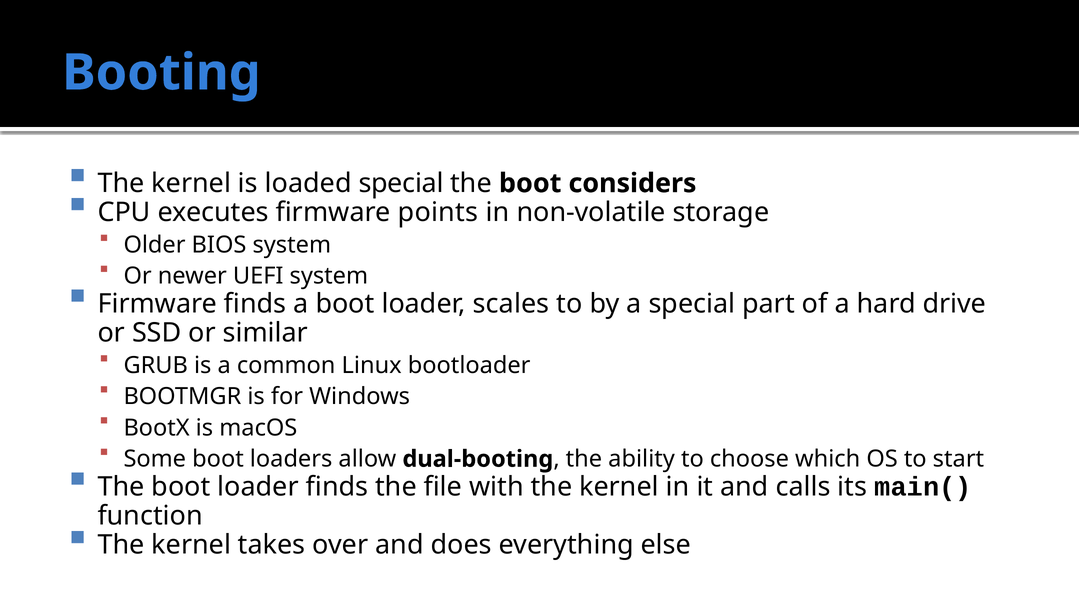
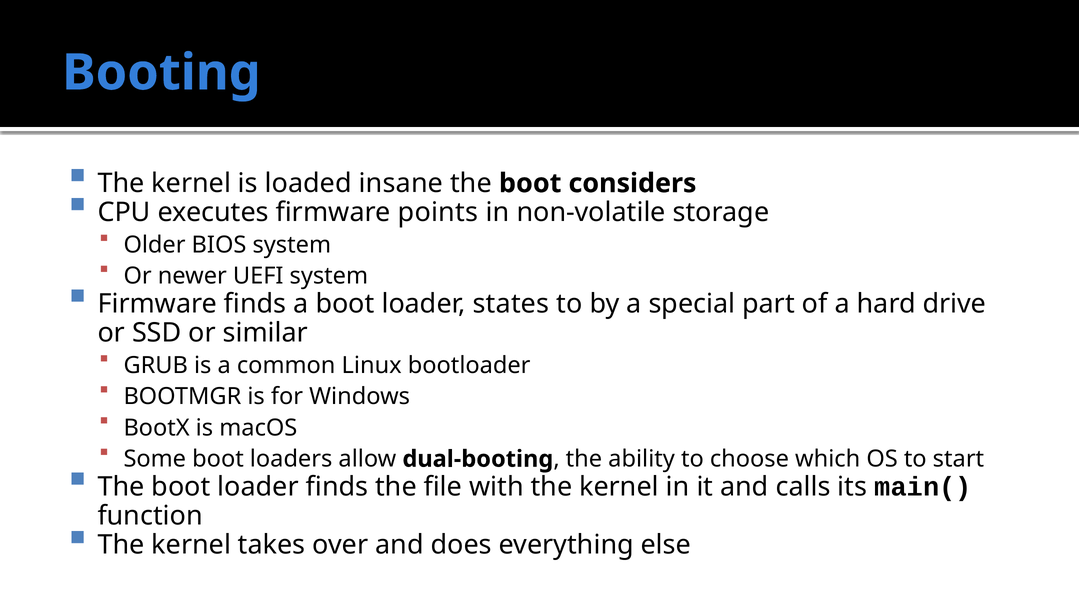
loaded special: special -> insane
scales: scales -> states
